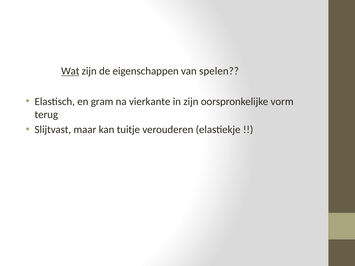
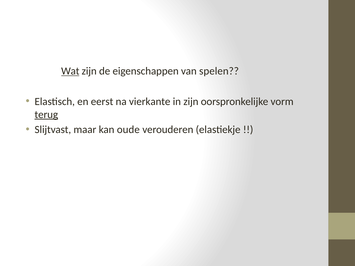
gram: gram -> eerst
terug underline: none -> present
tuitje: tuitje -> oude
